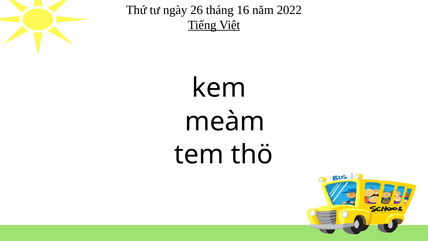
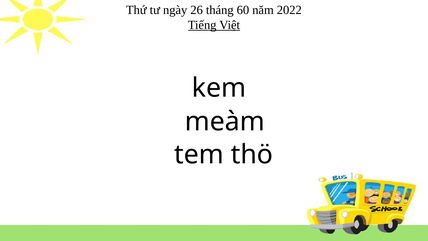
16: 16 -> 60
